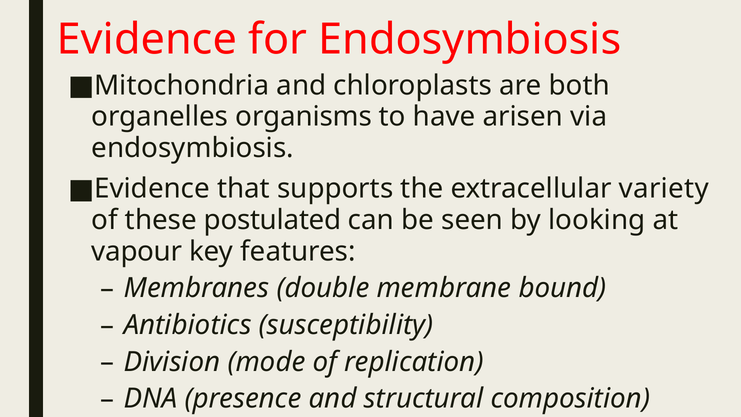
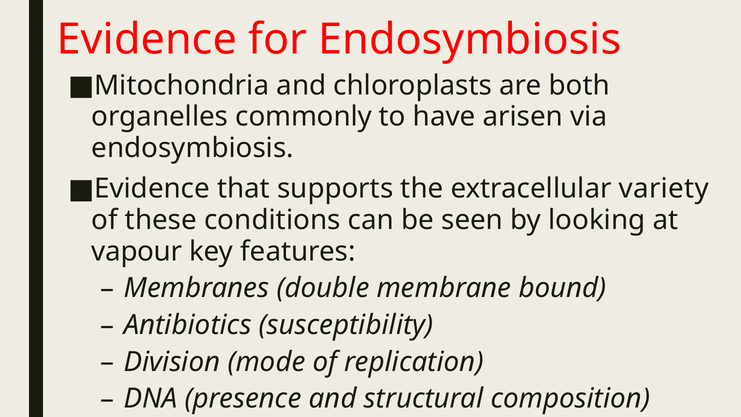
organisms: organisms -> commonly
postulated: postulated -> conditions
